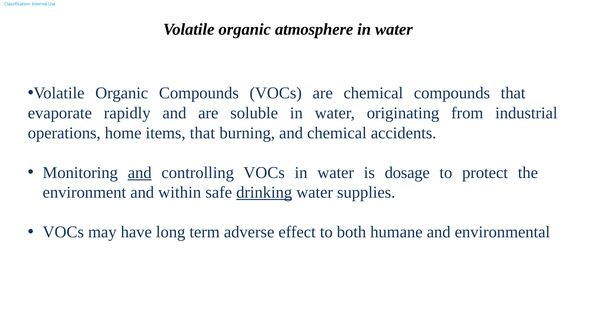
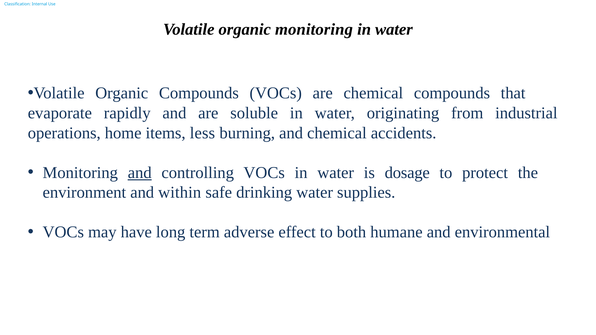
organic atmosphere: atmosphere -> monitoring
items that: that -> less
drinking underline: present -> none
